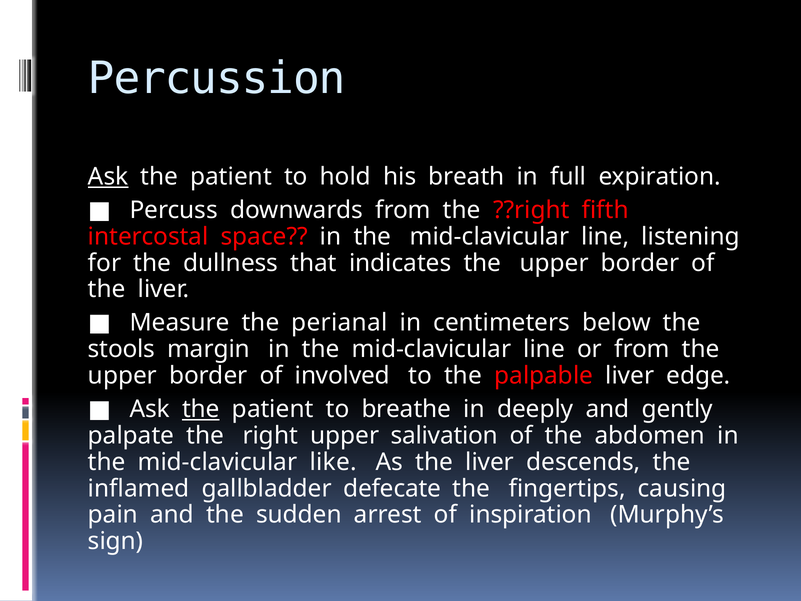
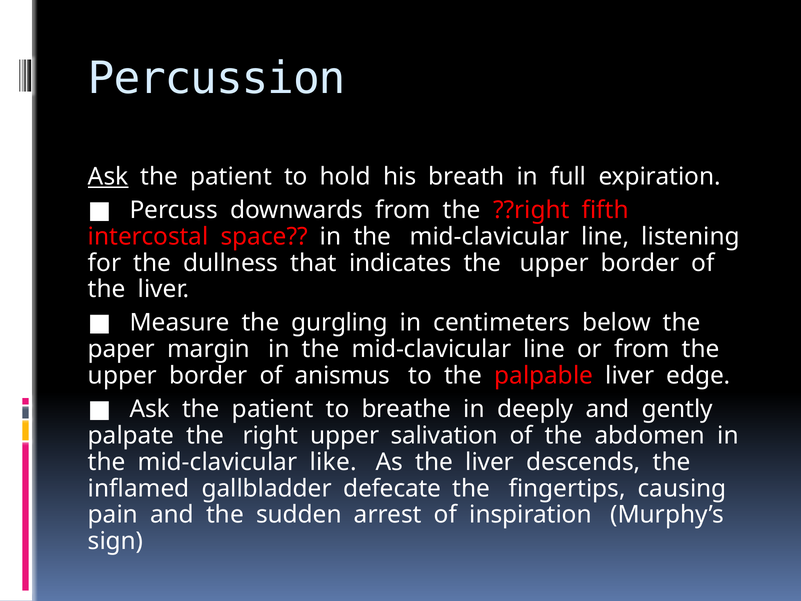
perianal: perianal -> gurgling
stools: stools -> paper
involved: involved -> anismus
the at (201, 409) underline: present -> none
